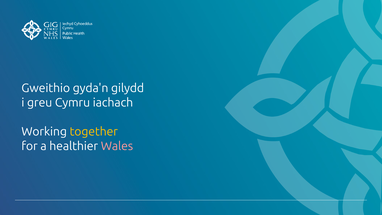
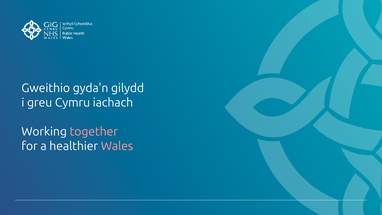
together colour: yellow -> pink
